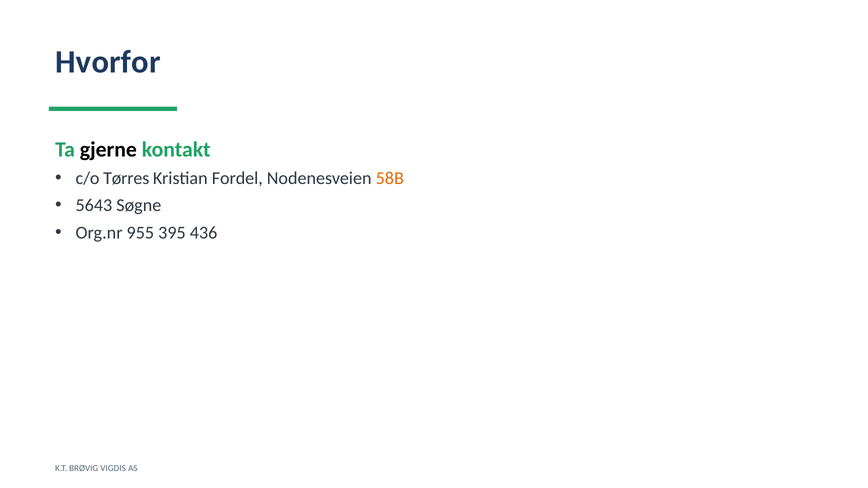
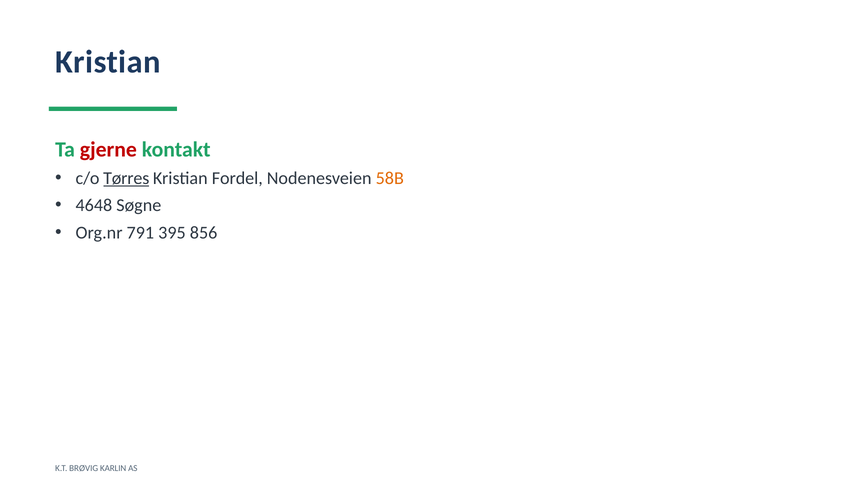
Hvorfor at (108, 62): Hvorfor -> Kristian
gjerne colour: black -> red
Tørres underline: none -> present
5643: 5643 -> 4648
955: 955 -> 791
436: 436 -> 856
VIGDIS: VIGDIS -> KARLIN
